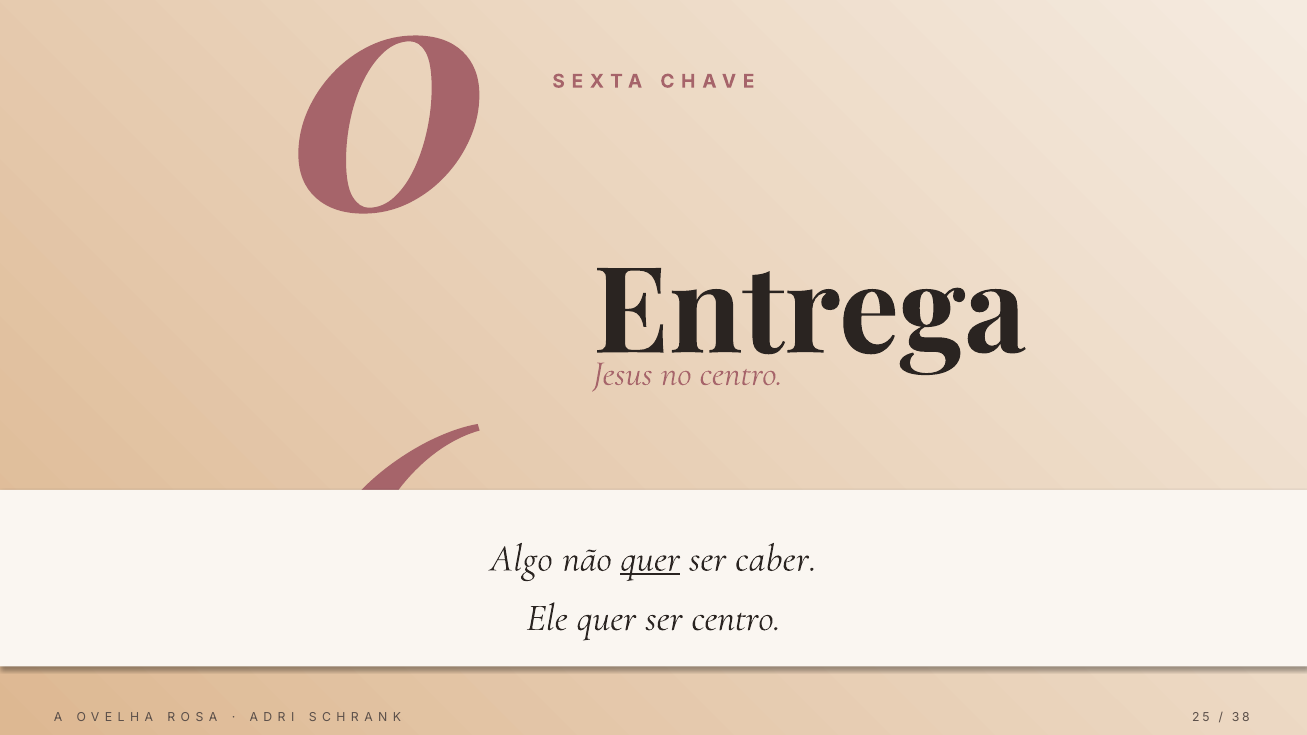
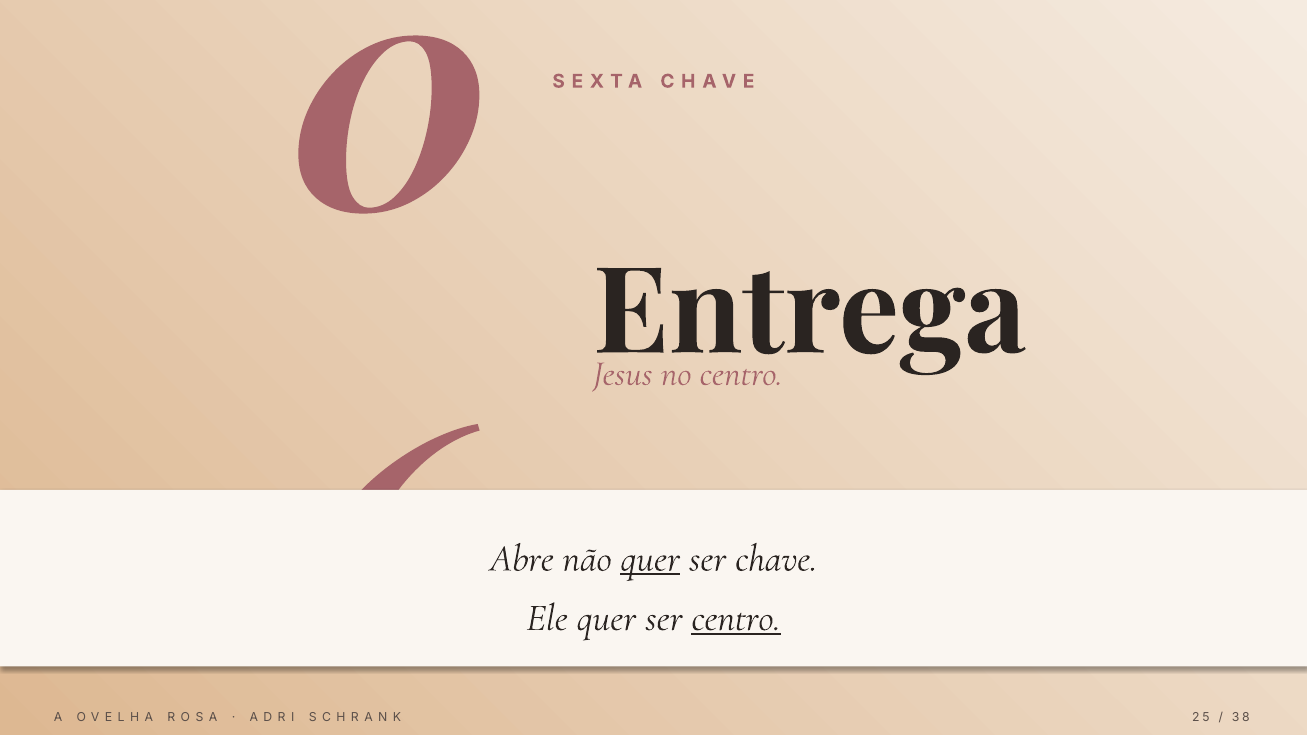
Algo: Algo -> Abre
caber: caber -> chave
centro at (736, 618) underline: none -> present
